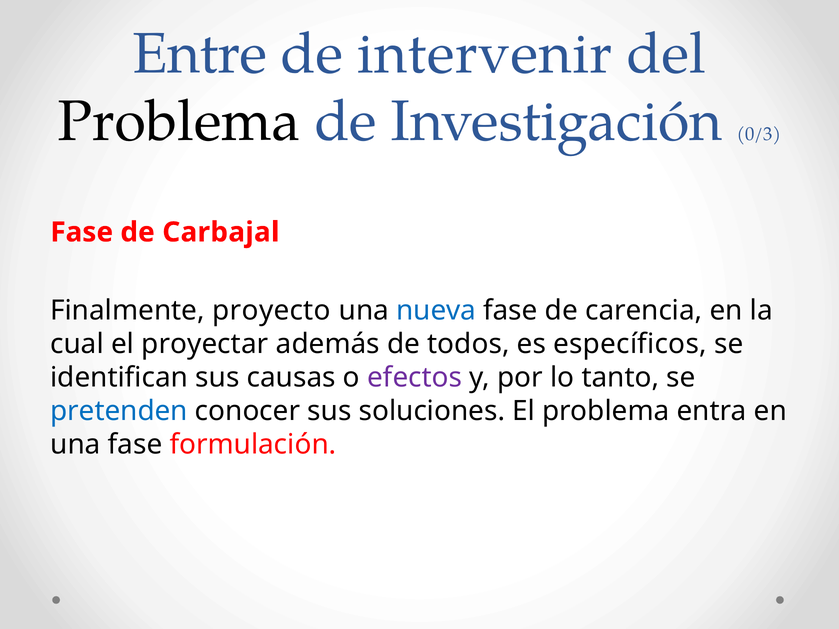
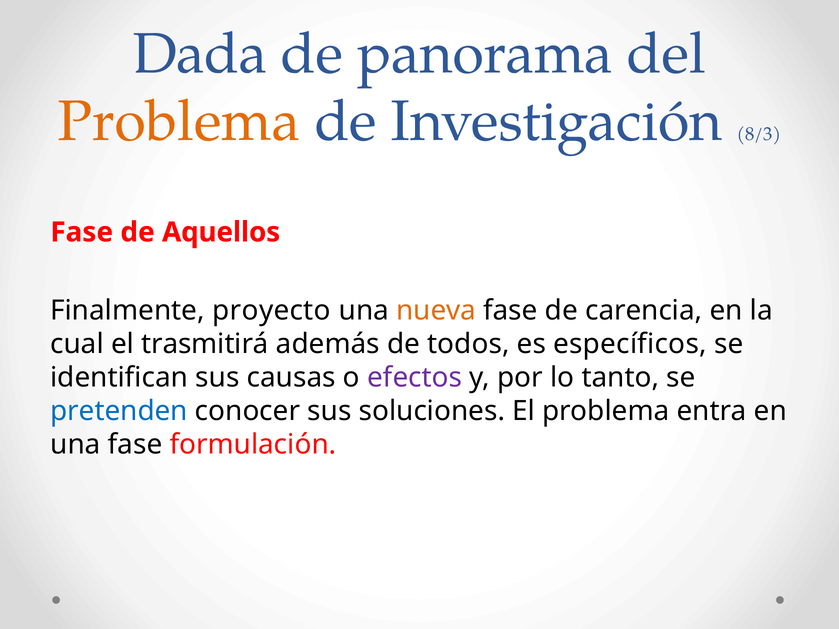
Entre: Entre -> Dada
intervenir: intervenir -> panorama
Problema at (179, 122) colour: black -> orange
0/3: 0/3 -> 8/3
Carbajal: Carbajal -> Aquellos
nueva colour: blue -> orange
proyectar: proyectar -> trasmitirá
